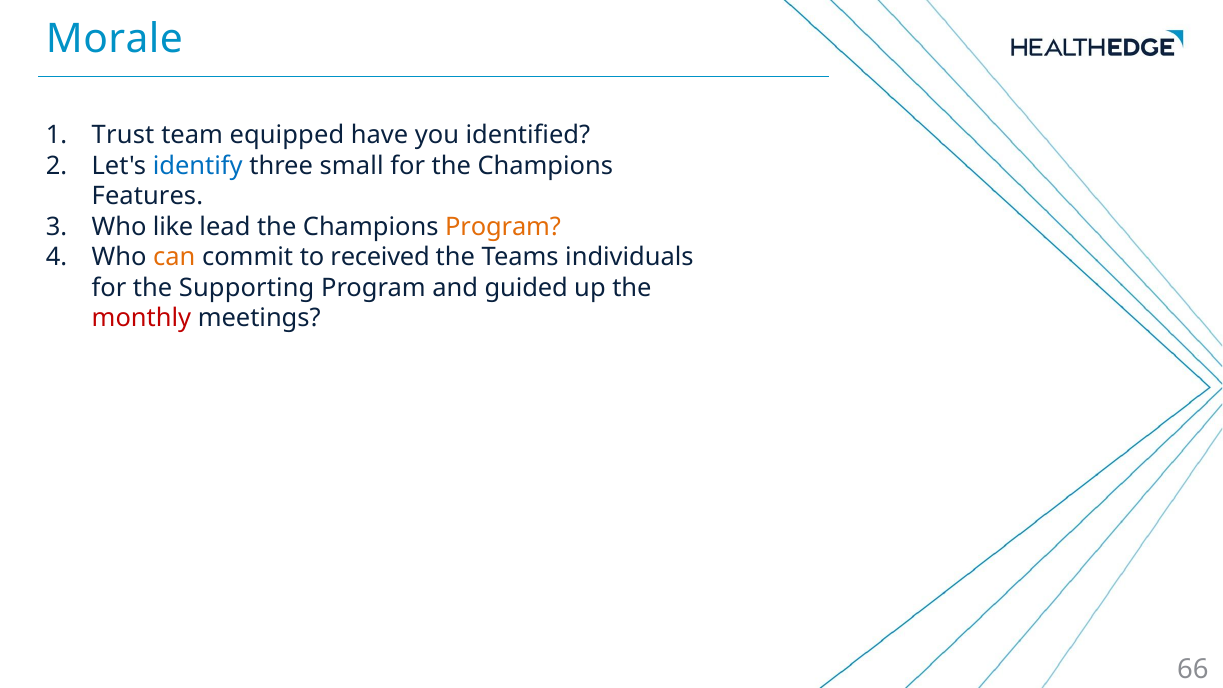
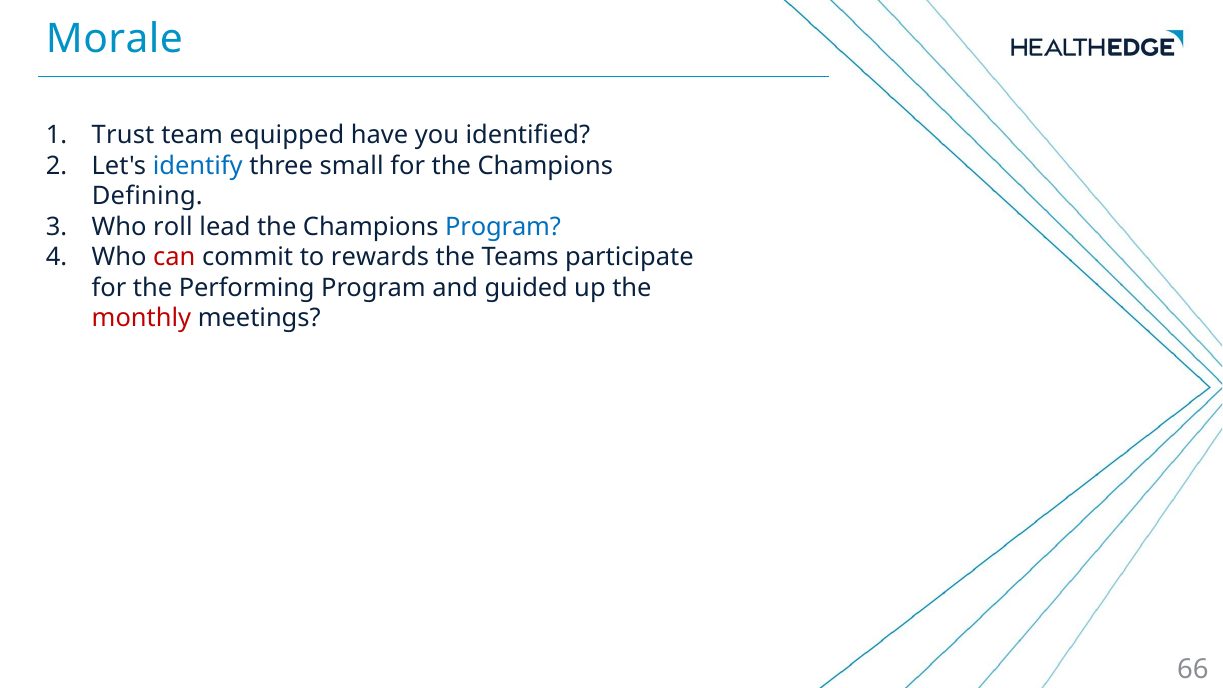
Features: Features -> Defining
like: like -> roll
Program at (503, 227) colour: orange -> blue
can colour: orange -> red
received: received -> rewards
individuals: individuals -> participate
Supporting: Supporting -> Performing
